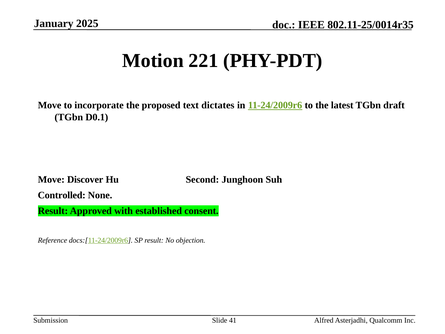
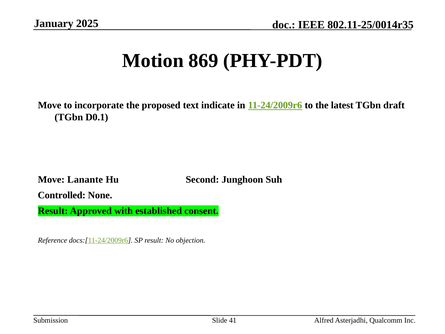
221: 221 -> 869
dictates: dictates -> indicate
Discover: Discover -> Lanante
